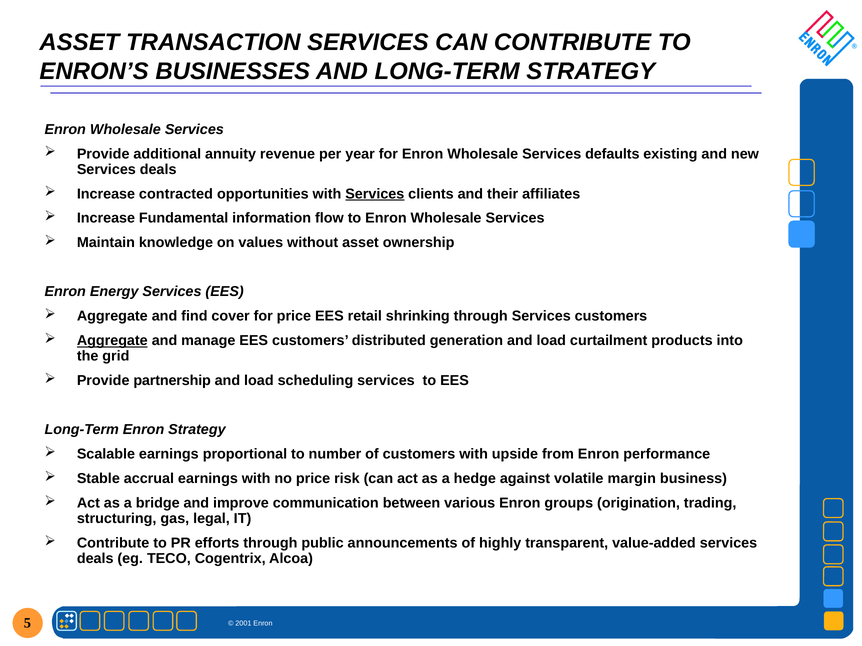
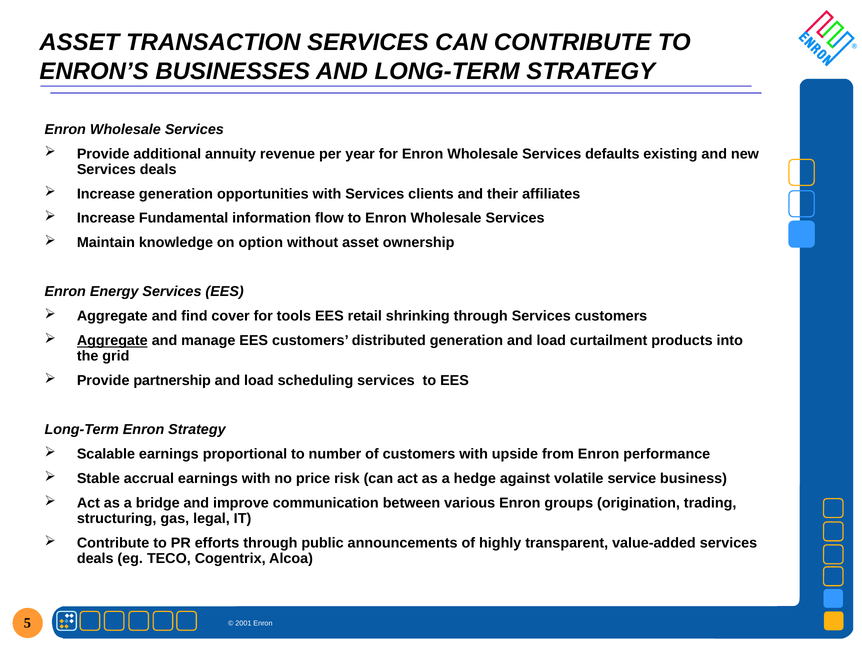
Increase contracted: contracted -> generation
Services at (375, 194) underline: present -> none
values: values -> option
for price: price -> tools
margin: margin -> service
